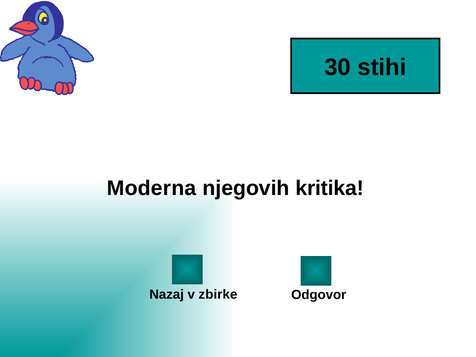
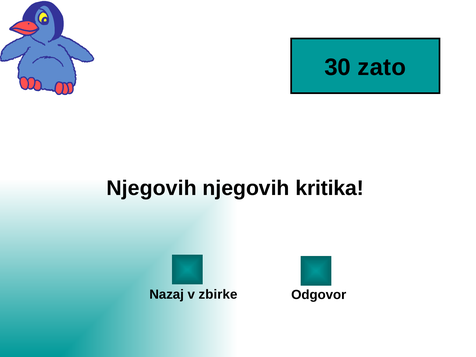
stihi: stihi -> zato
Moderna at (152, 188): Moderna -> Njegovih
